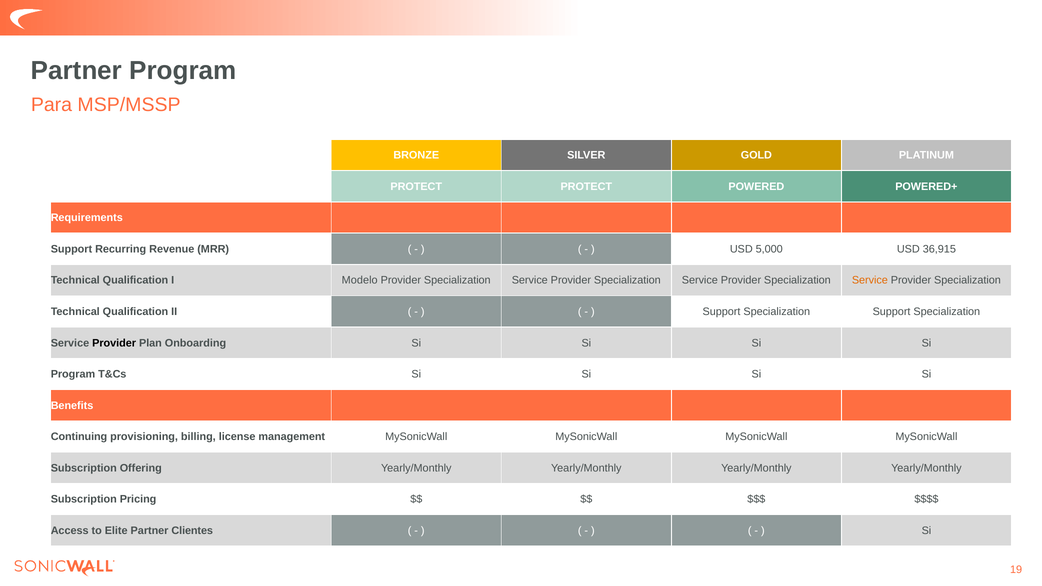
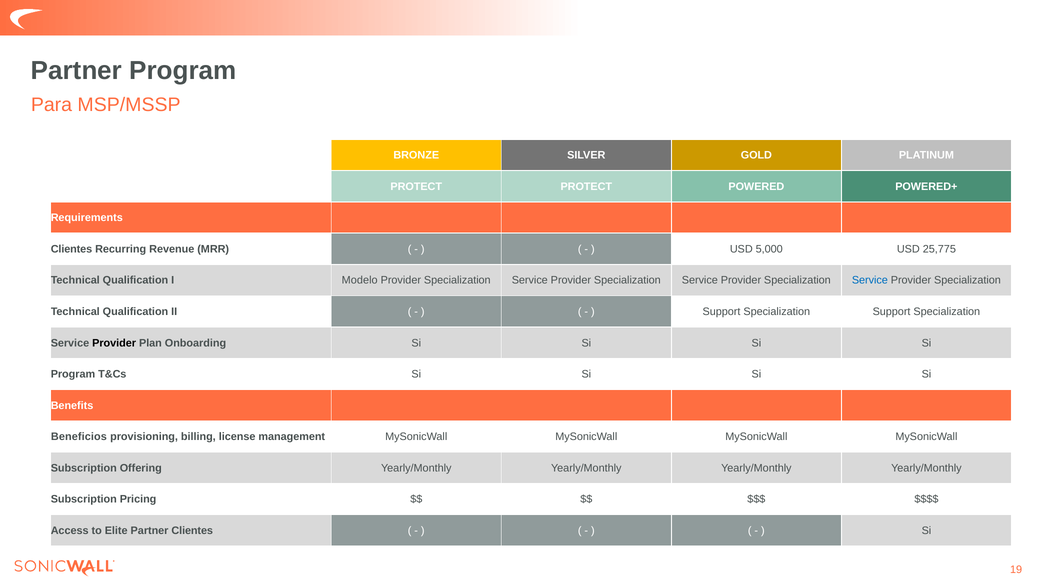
Support at (71, 249): Support -> Clientes
36,915: 36,915 -> 25,775
Service at (870, 280) colour: orange -> blue
Continuing: Continuing -> Beneficios
